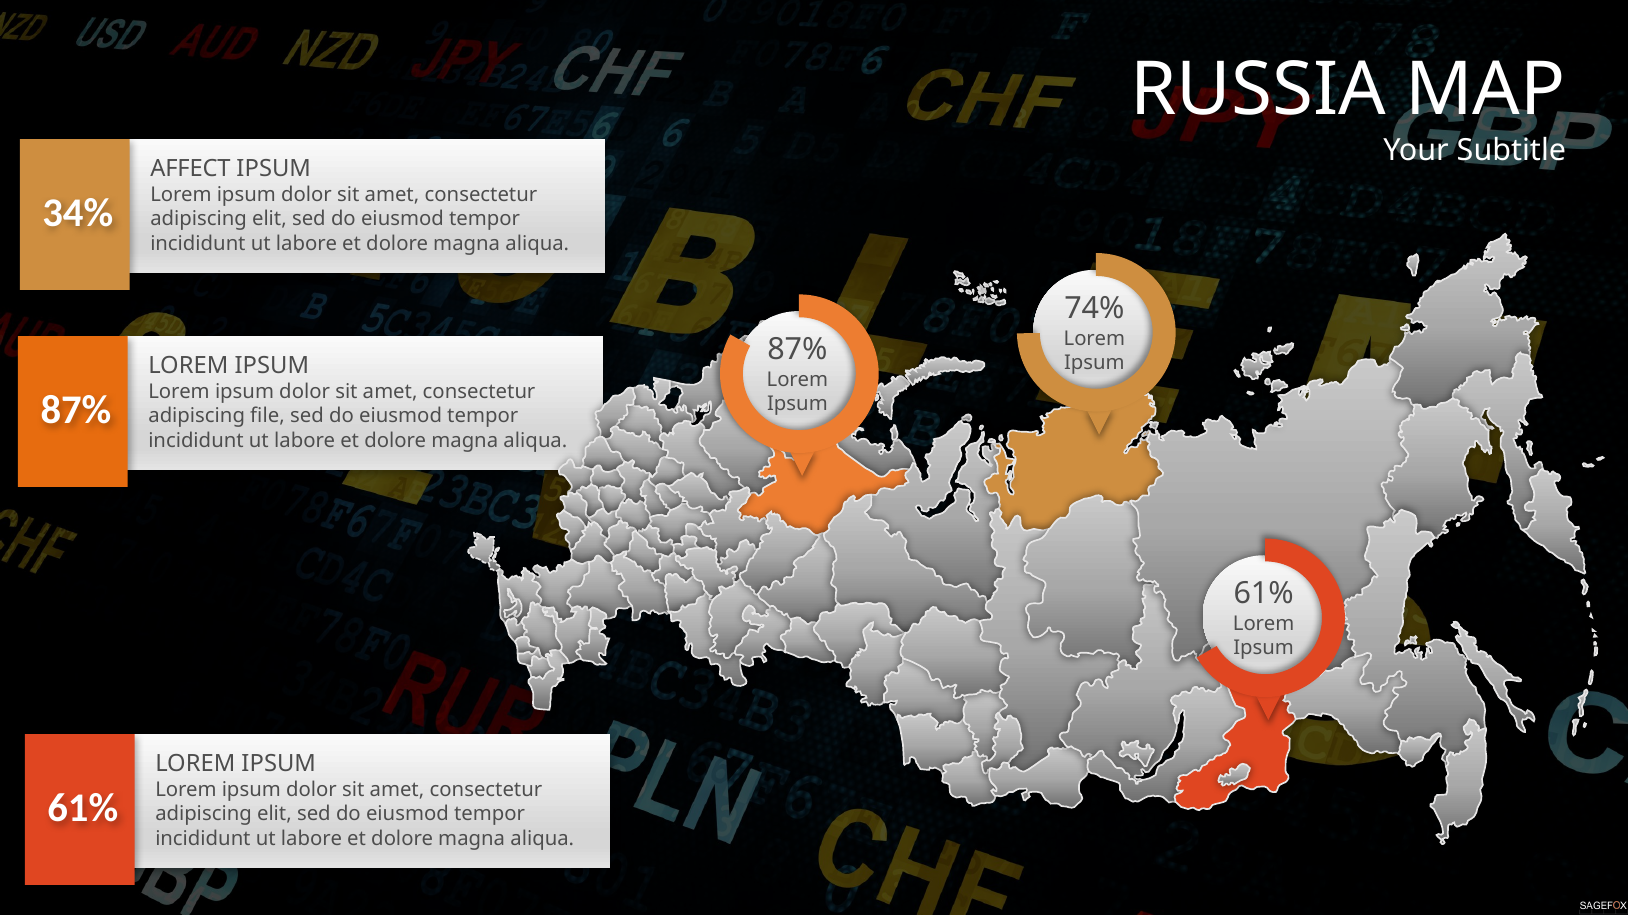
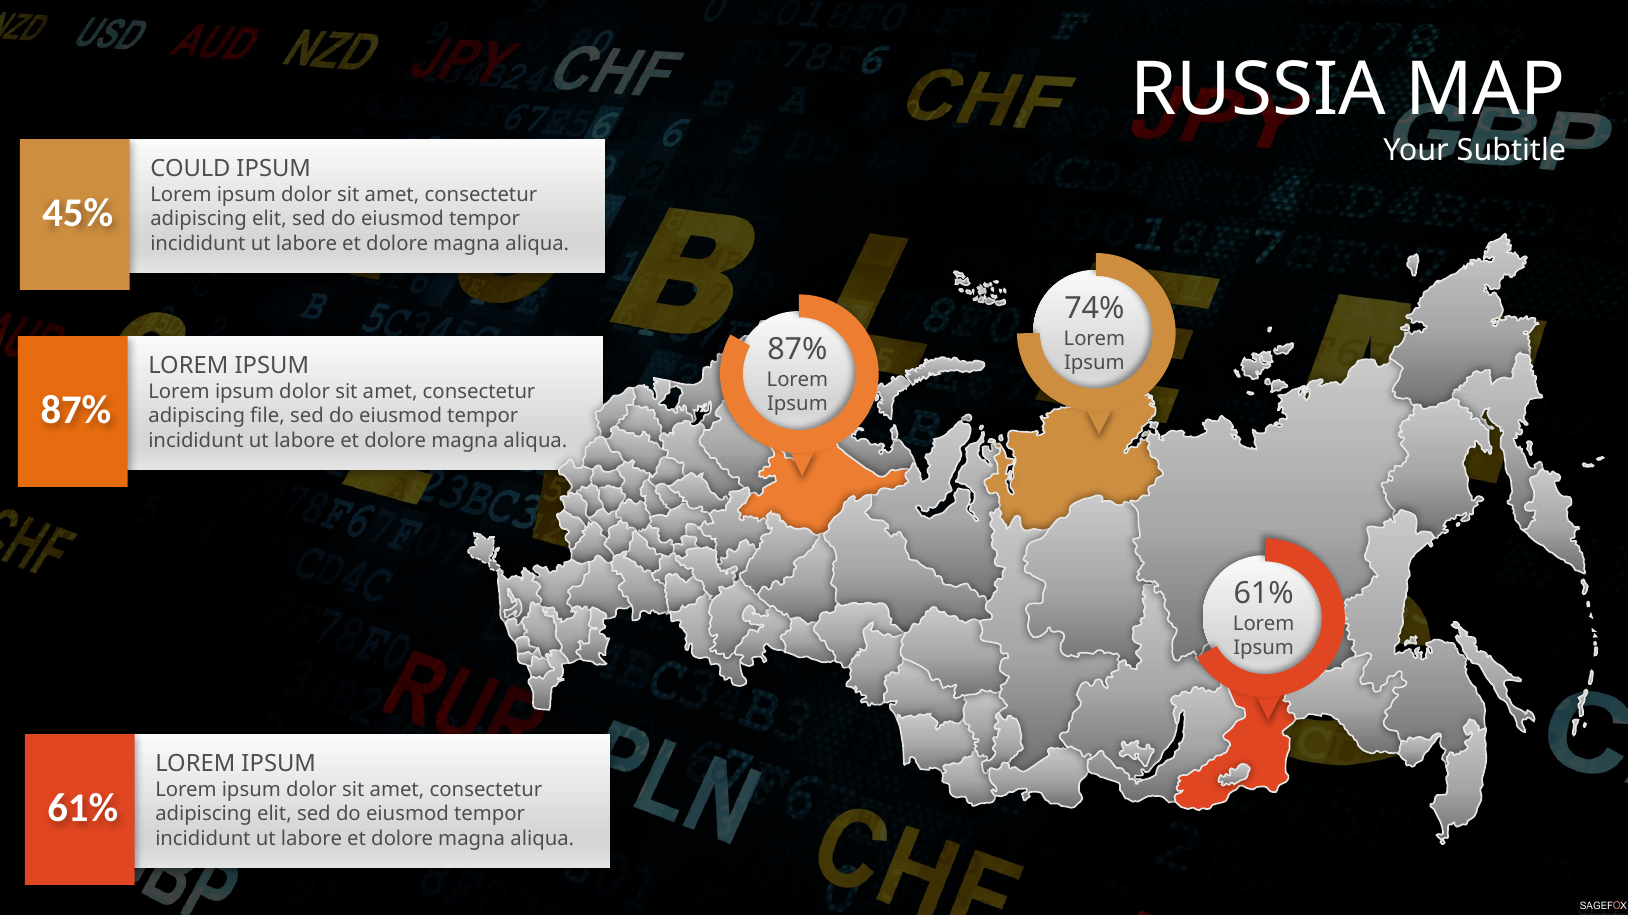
AFFECT: AFFECT -> COULD
34%: 34% -> 45%
